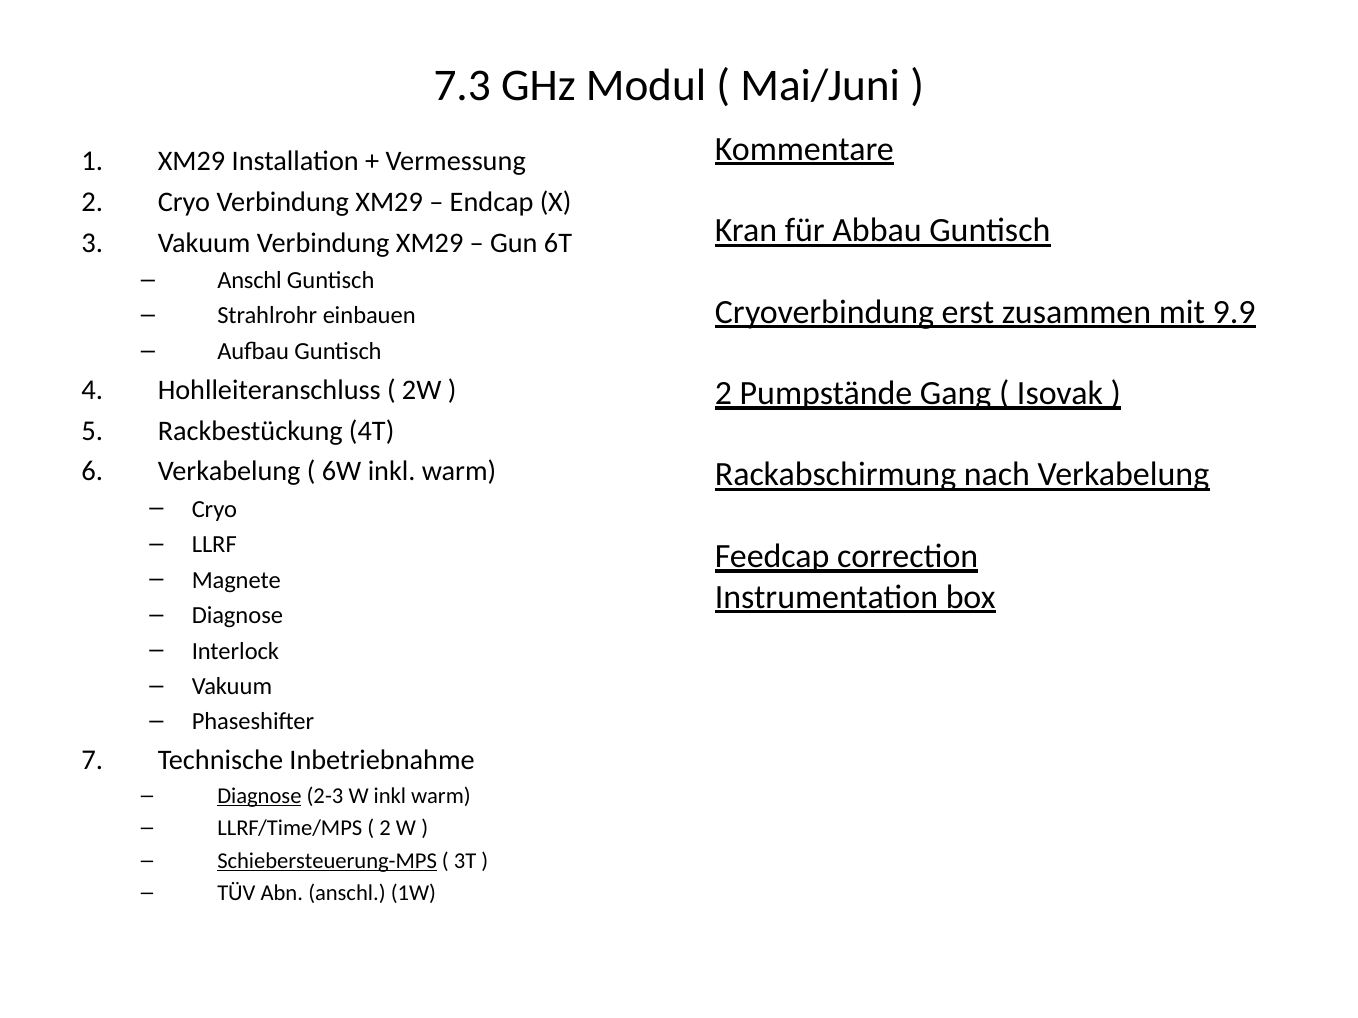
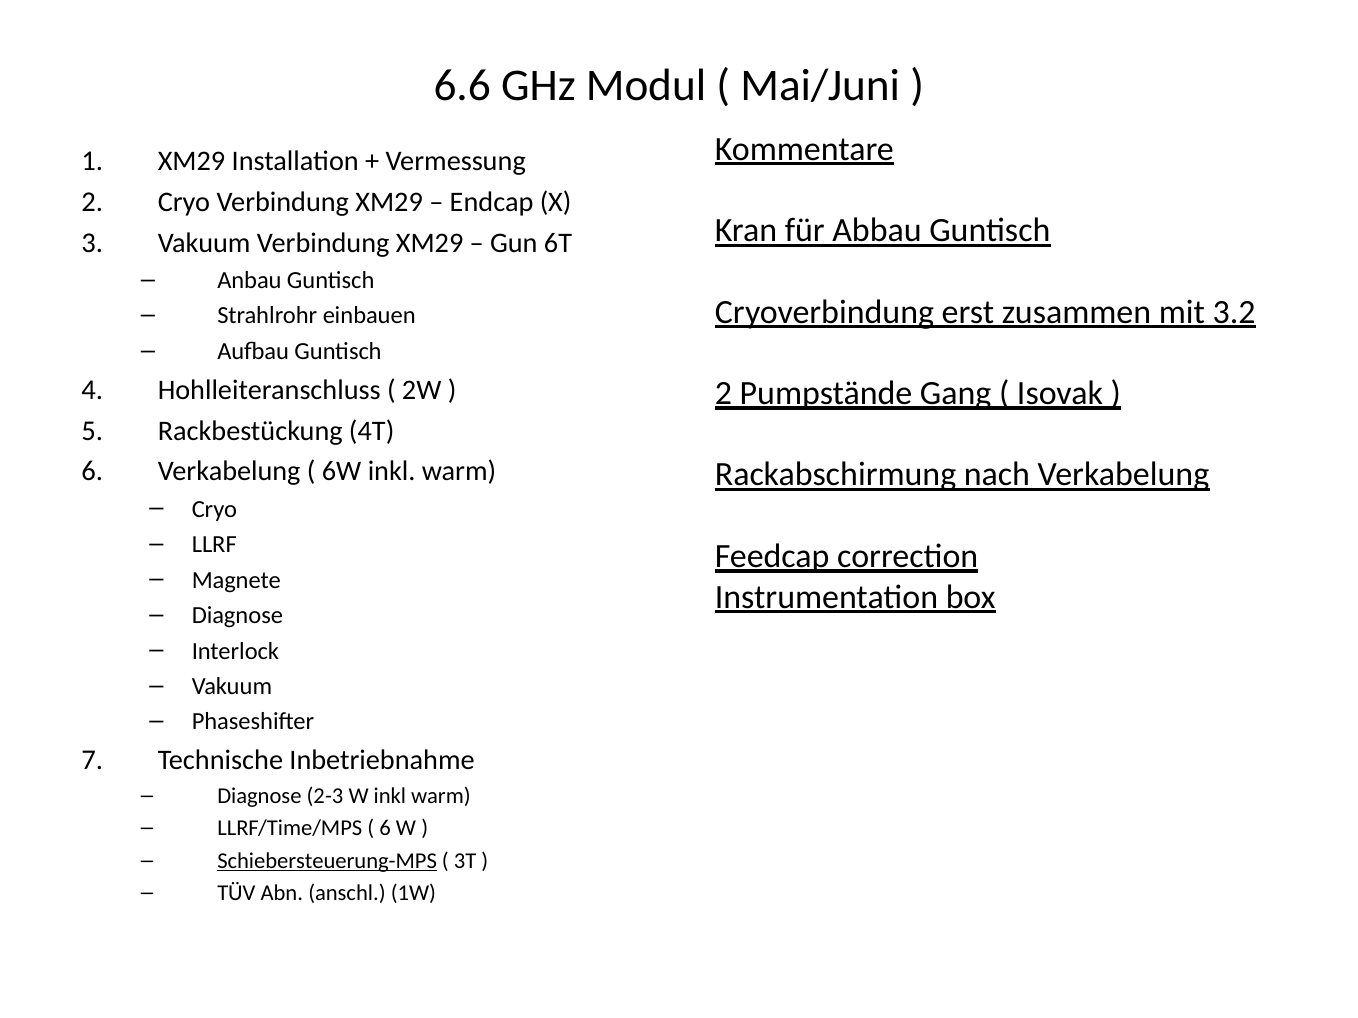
7.3: 7.3 -> 6.6
Anschl at (250, 281): Anschl -> Anbau
9.9: 9.9 -> 3.2
Diagnose at (259, 796) underline: present -> none
2 at (385, 829): 2 -> 6
